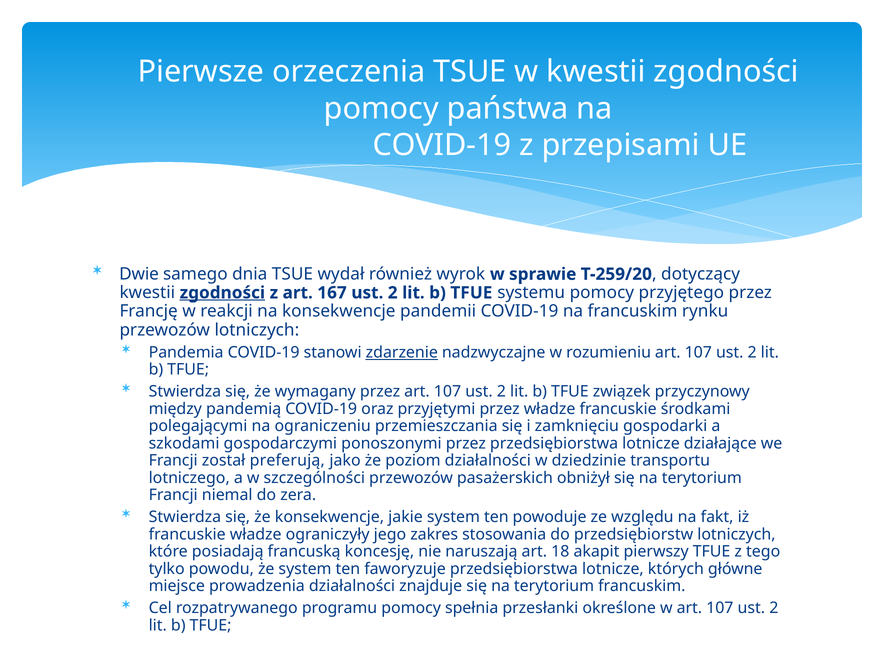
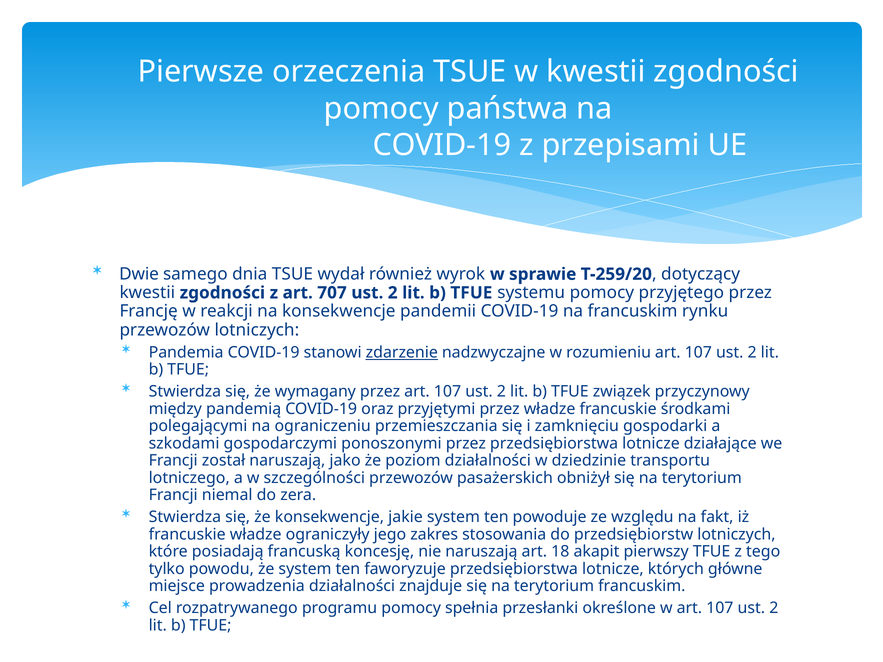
zgodności at (222, 293) underline: present -> none
167: 167 -> 707
został preferują: preferują -> naruszają
